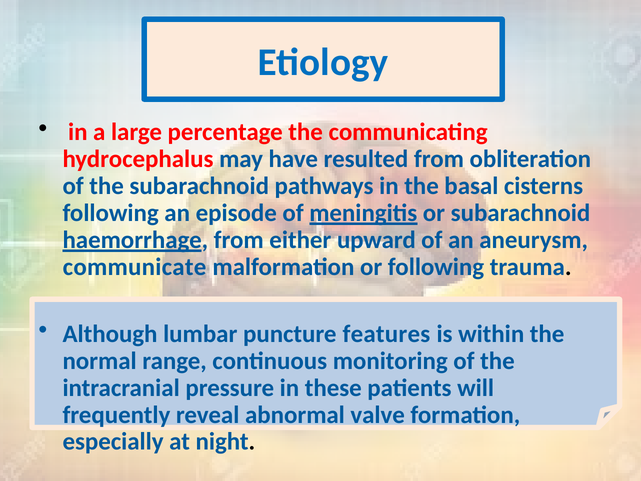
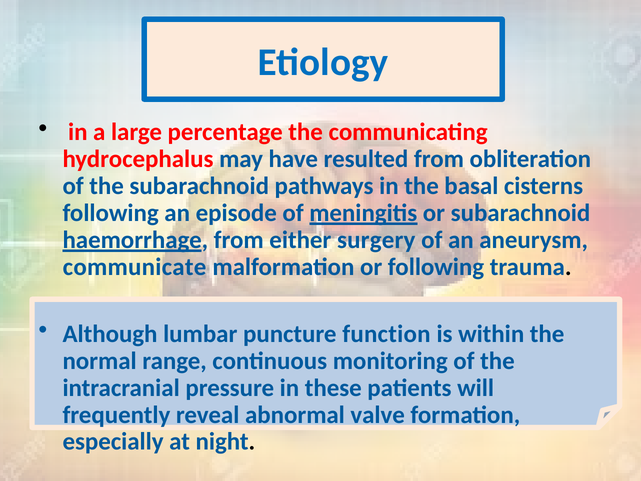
upward: upward -> surgery
features: features -> function
